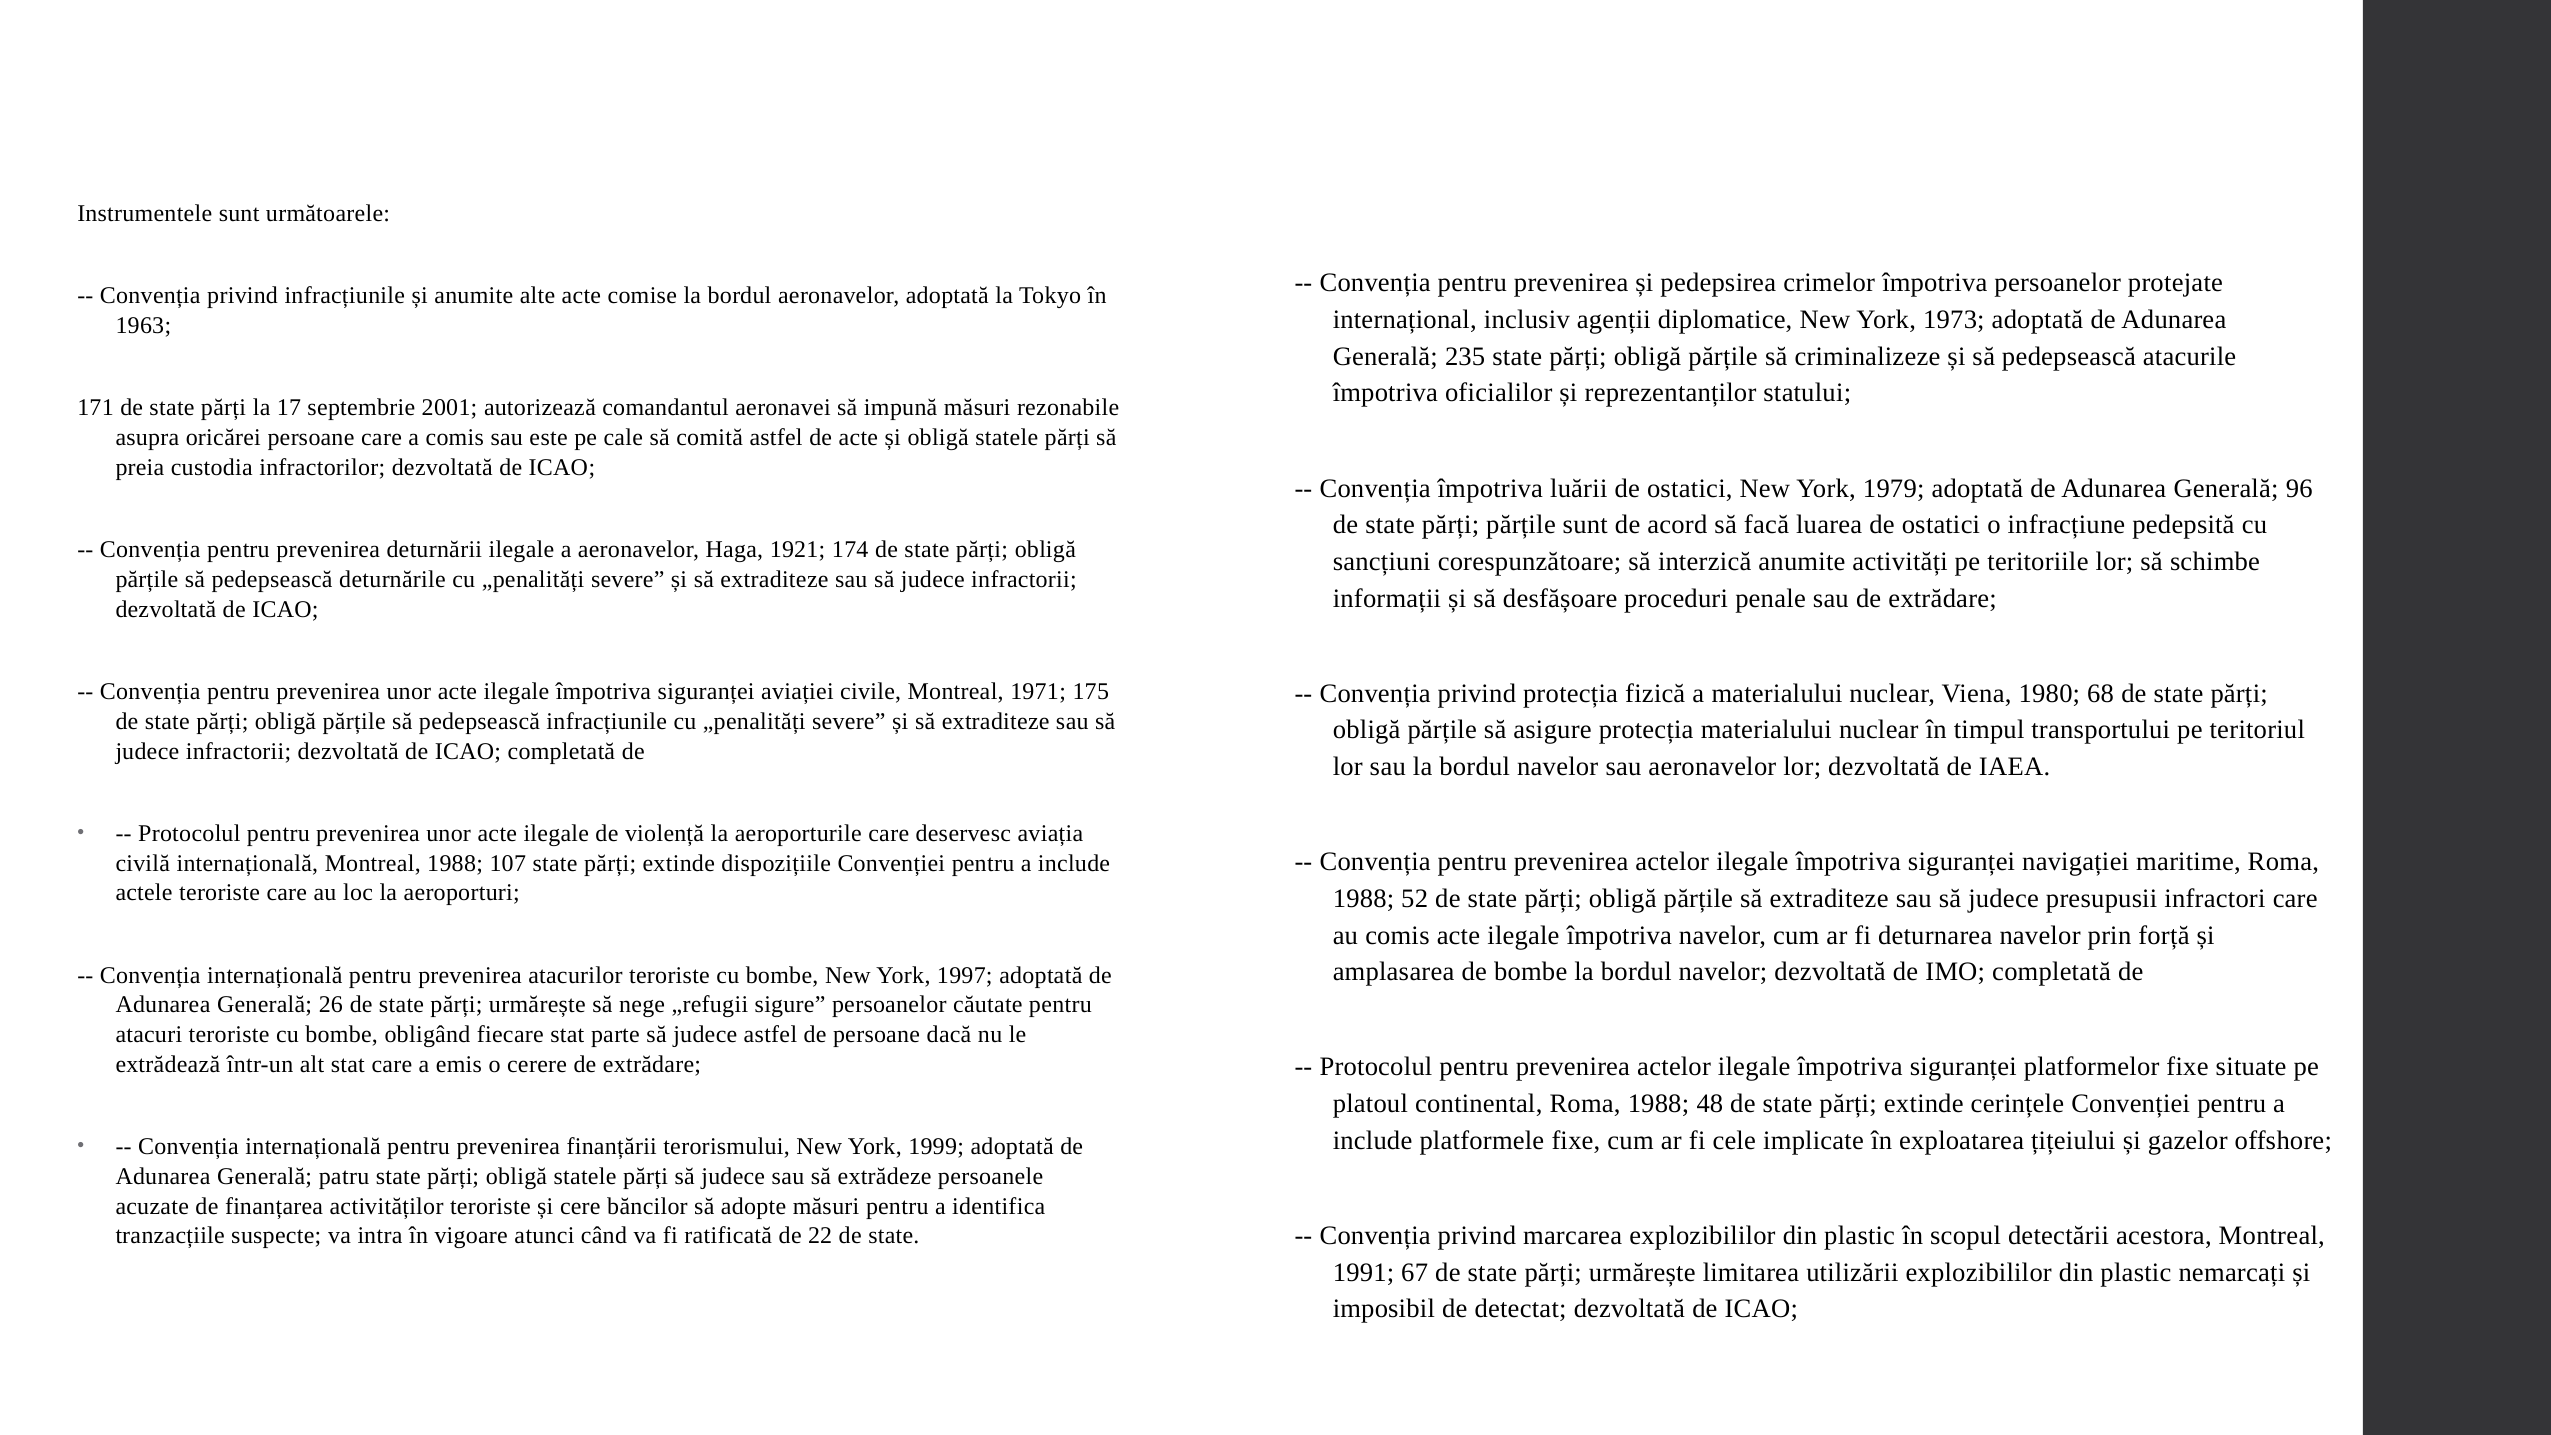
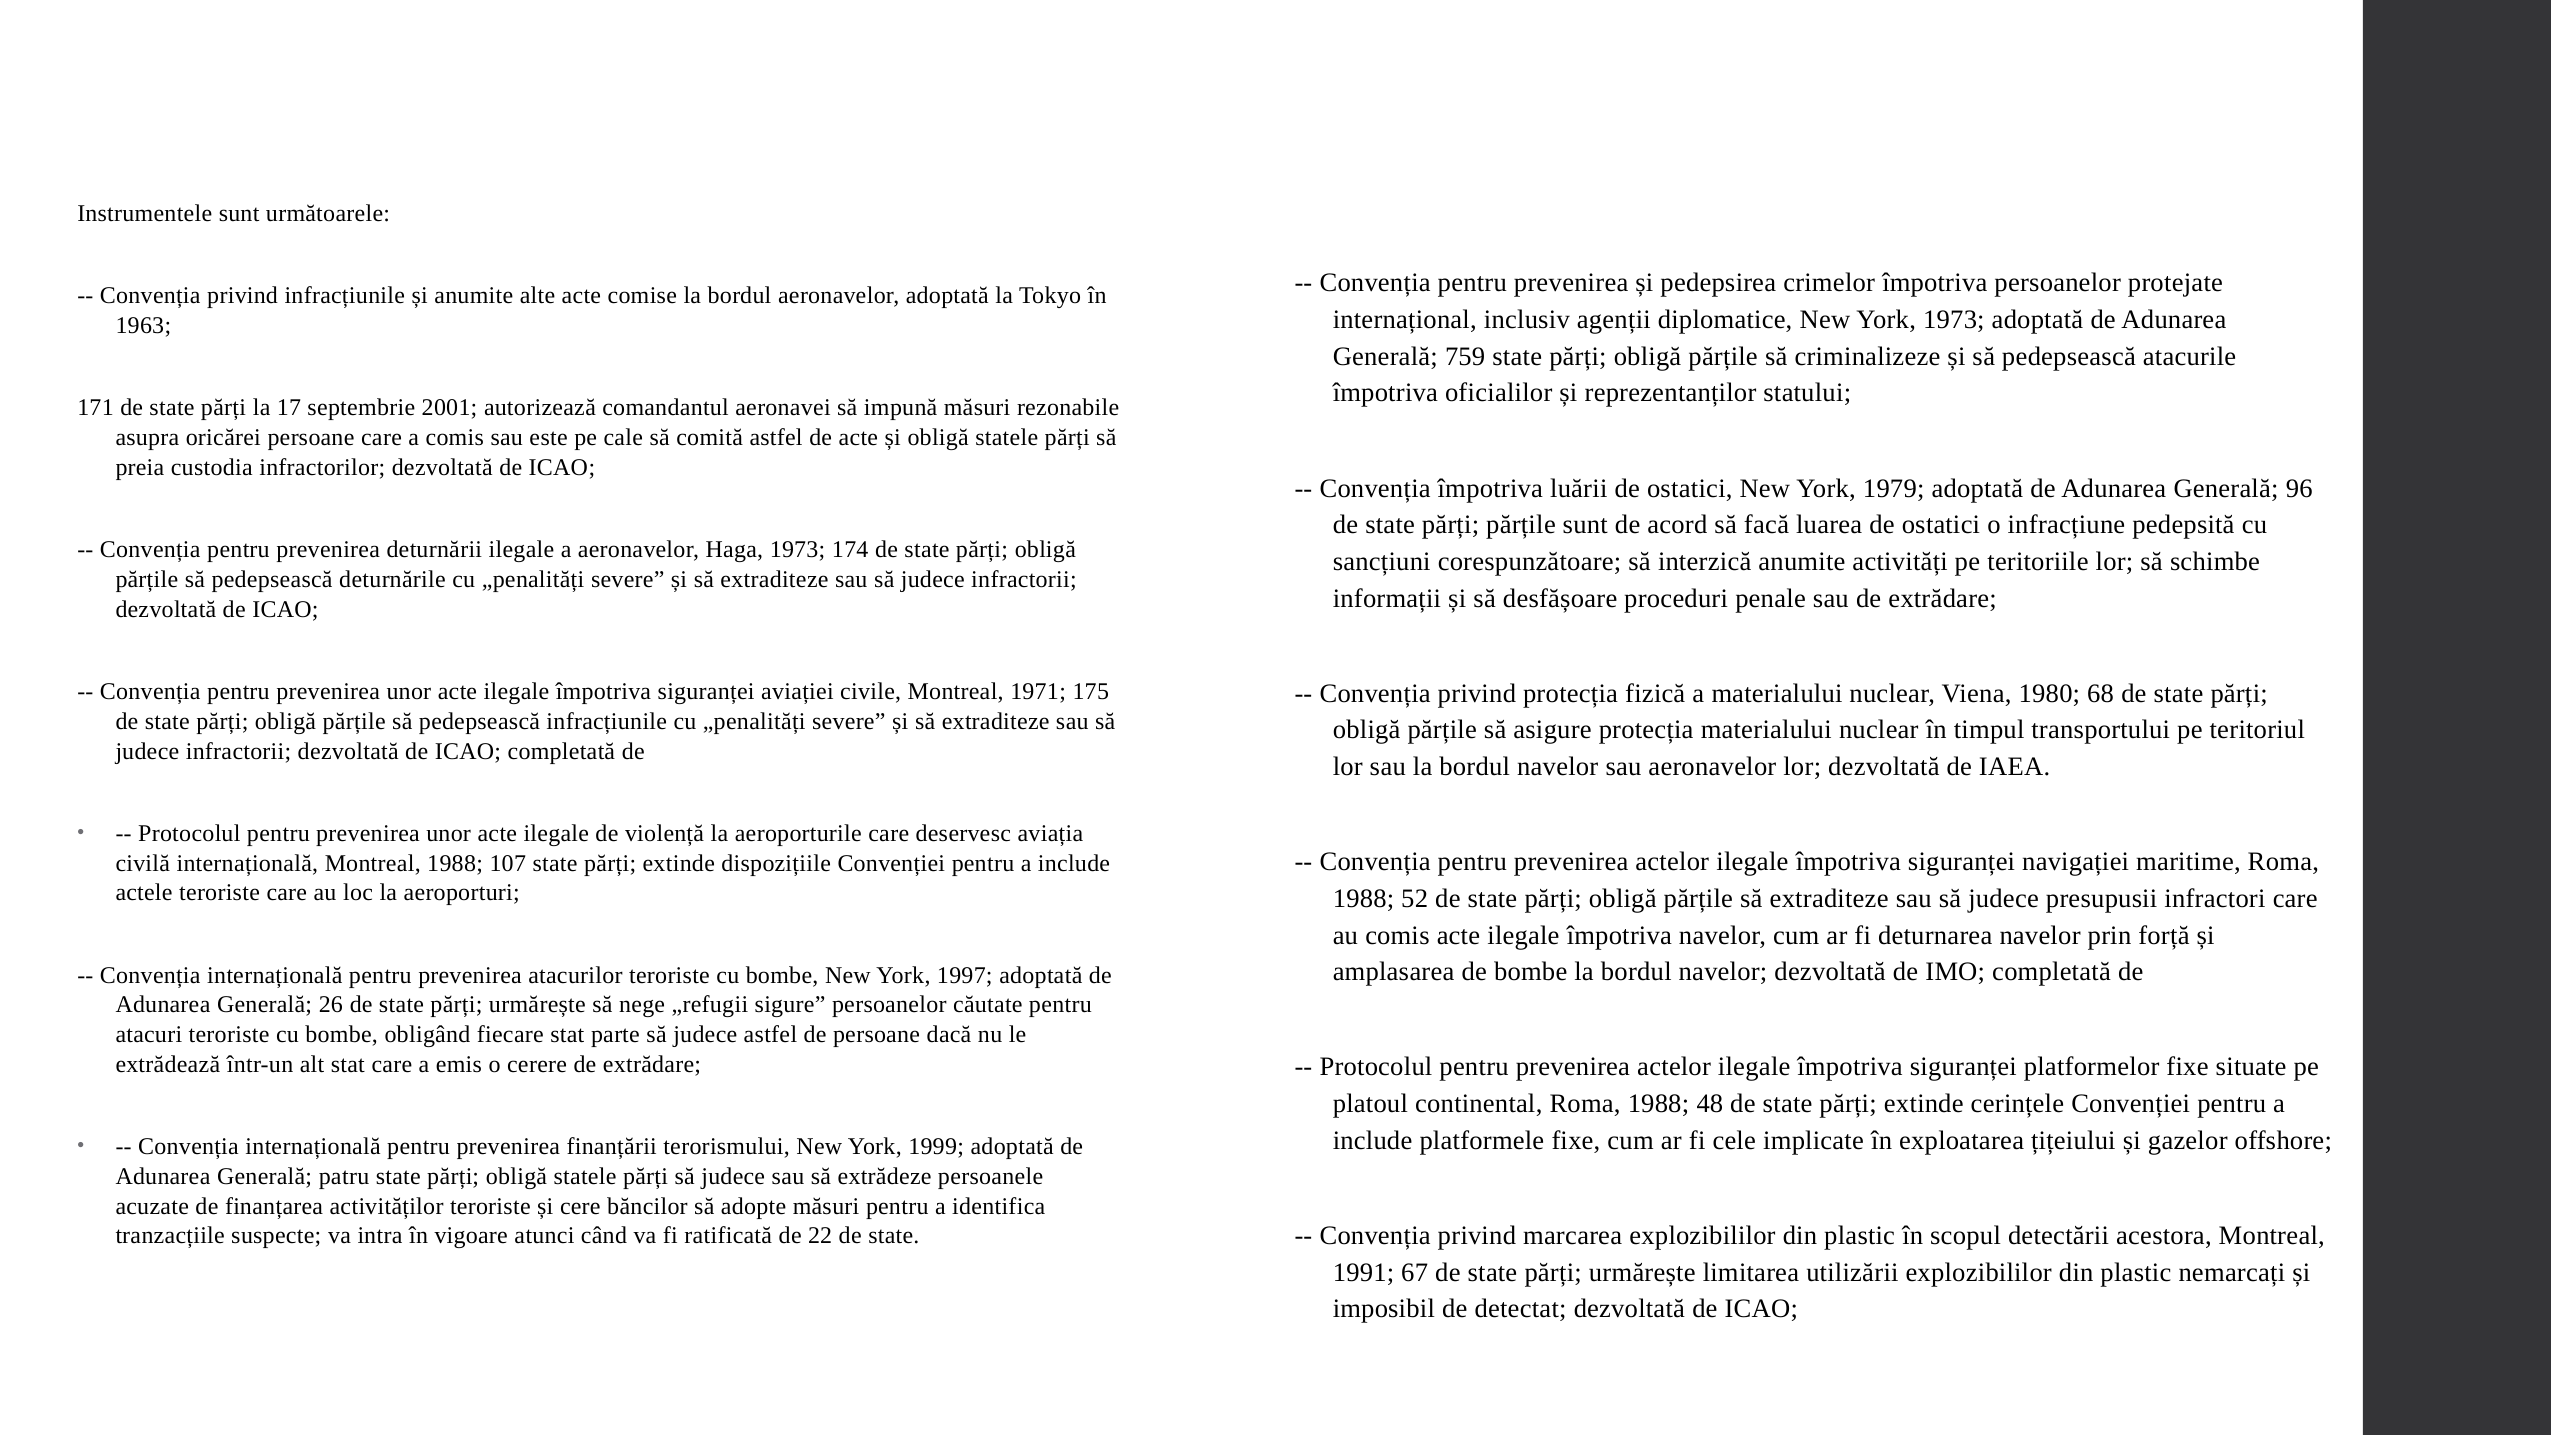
235: 235 -> 759
Haga 1921: 1921 -> 1973
